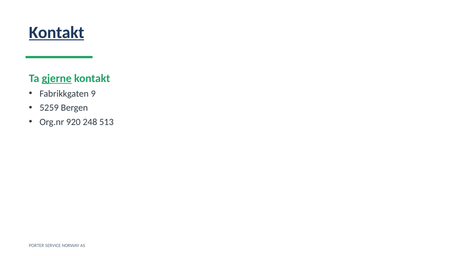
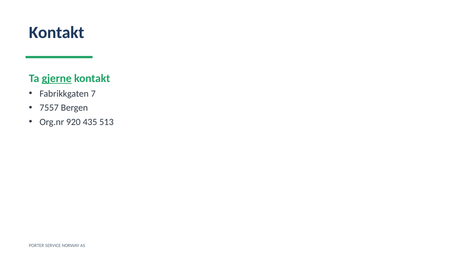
Kontakt at (57, 32) underline: present -> none
9: 9 -> 7
5259: 5259 -> 7557
248: 248 -> 435
